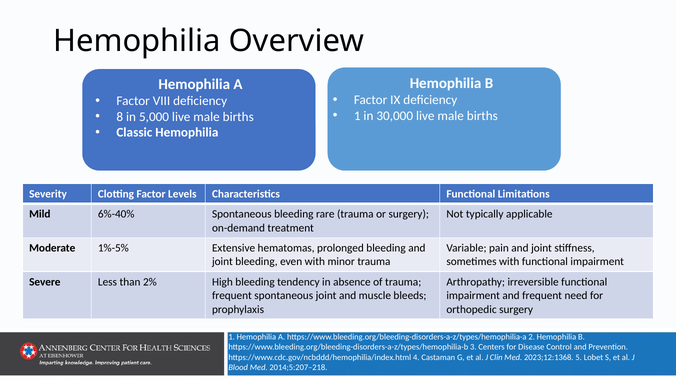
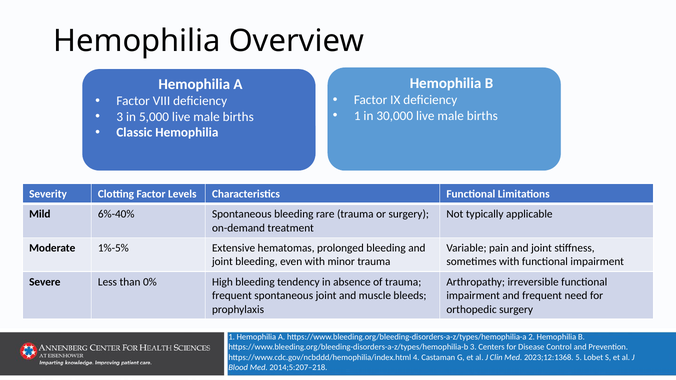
8 at (120, 117): 8 -> 3
2%: 2% -> 0%
